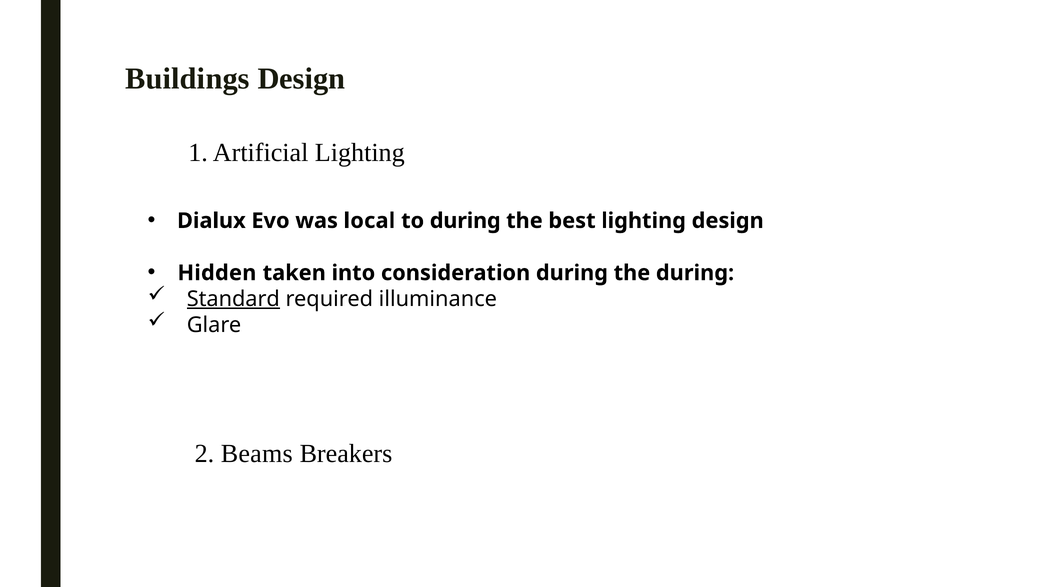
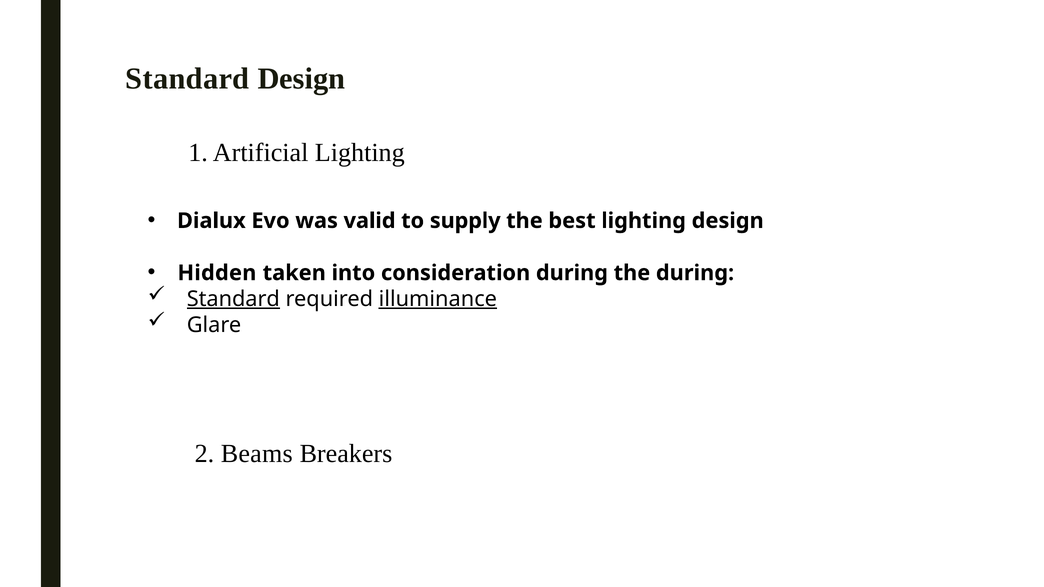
Buildings at (188, 79): Buildings -> Standard
local: local -> valid
to during: during -> supply
illuminance underline: none -> present
